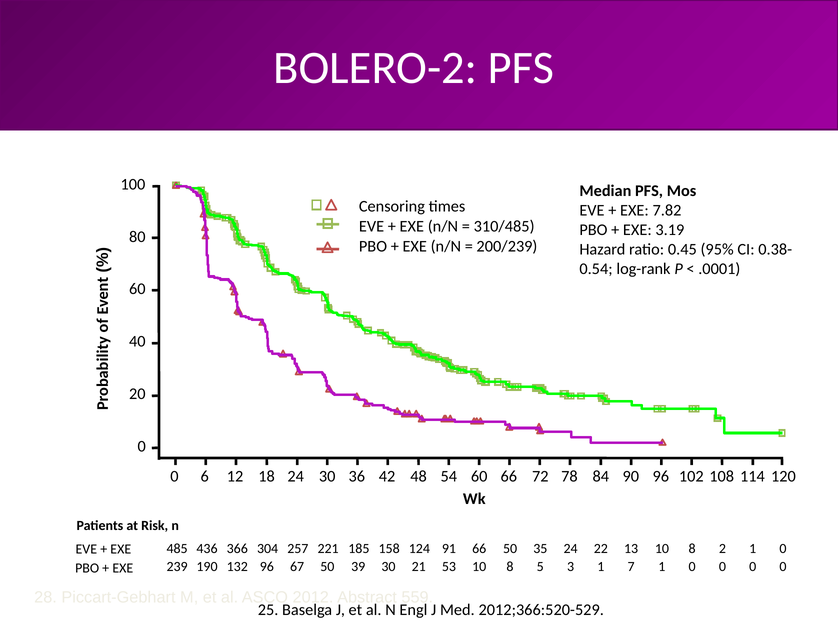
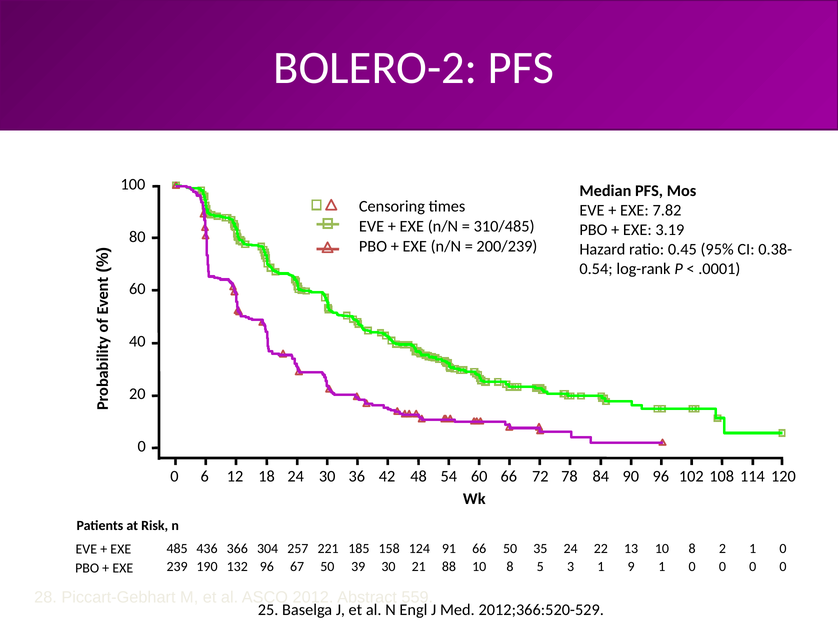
53: 53 -> 88
7: 7 -> 9
